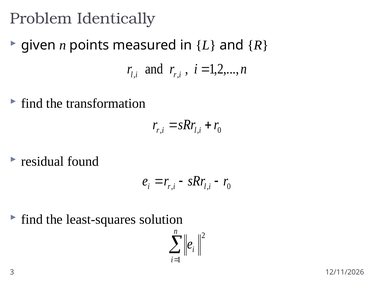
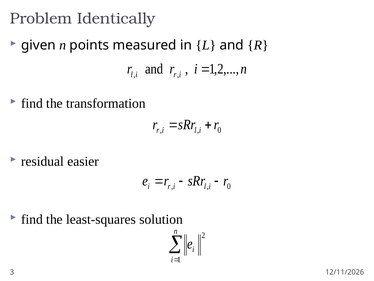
found: found -> easier
